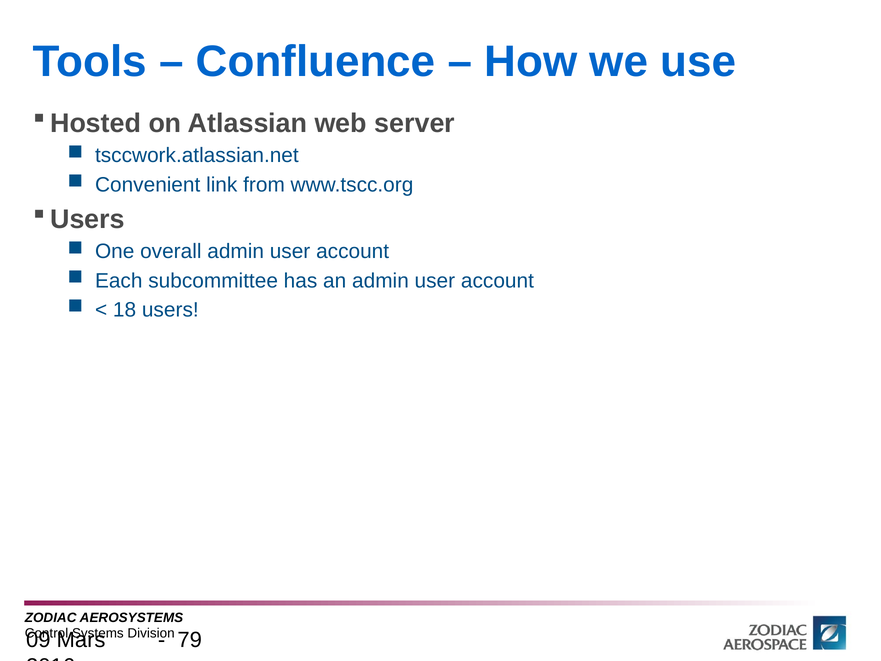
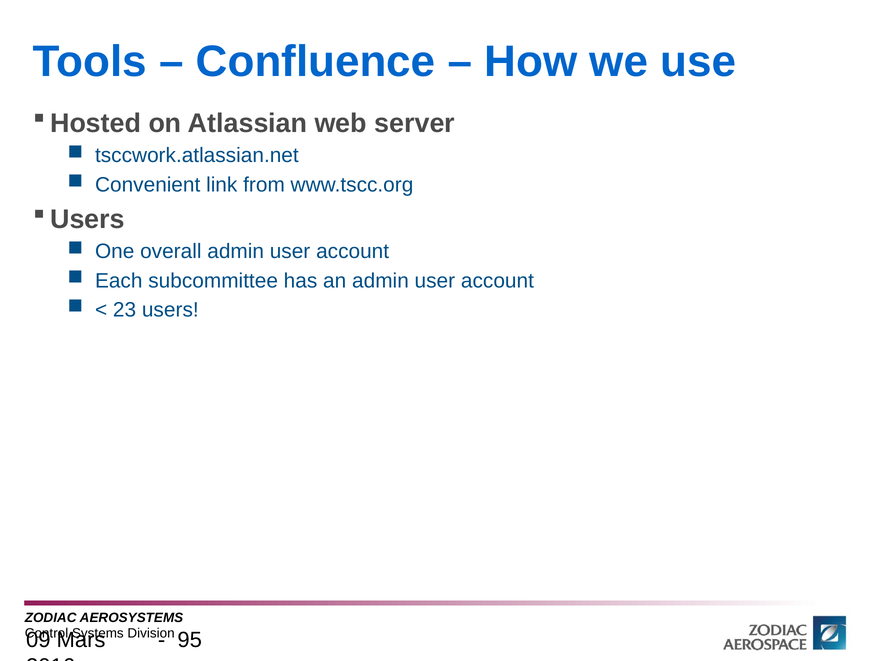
18: 18 -> 23
79: 79 -> 95
